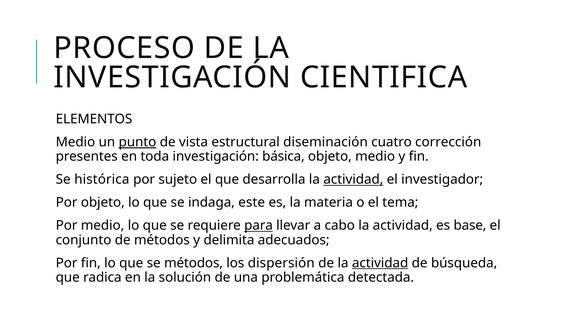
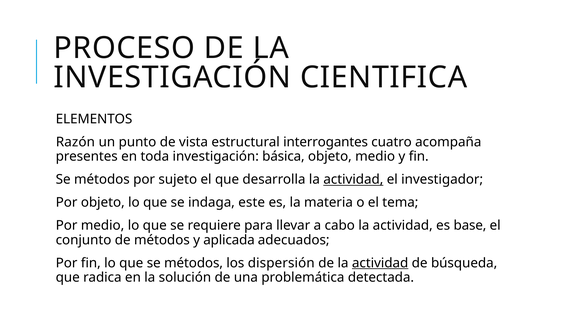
Medio at (75, 142): Medio -> Razón
punto underline: present -> none
diseminación: diseminación -> interrogantes
corrección: corrección -> acompaña
histórica at (102, 180): histórica -> métodos
para underline: present -> none
delimita: delimita -> aplicada
